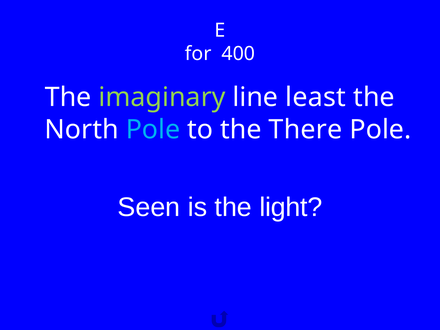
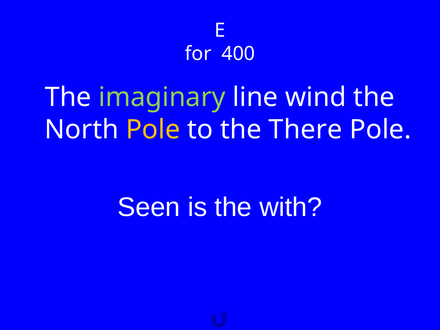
least: least -> wind
Pole at (153, 129) colour: light blue -> yellow
light: light -> with
